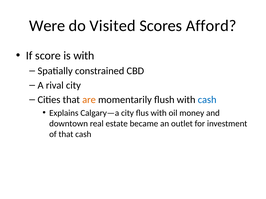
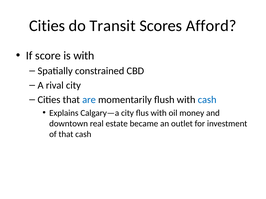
Were at (47, 26): Were -> Cities
Visited: Visited -> Transit
are colour: orange -> blue
